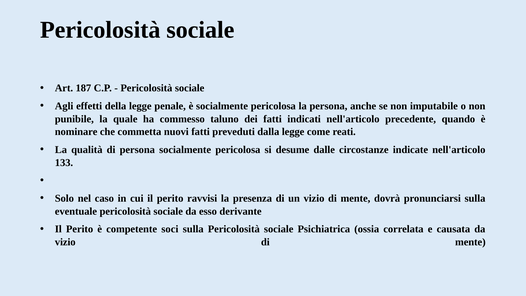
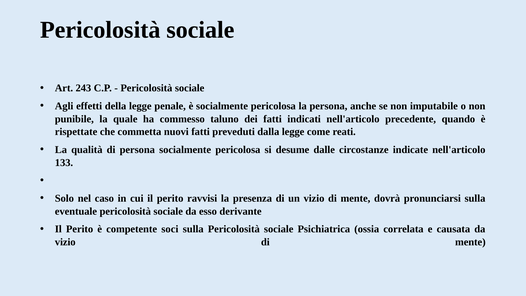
187: 187 -> 243
nominare: nominare -> rispettate
